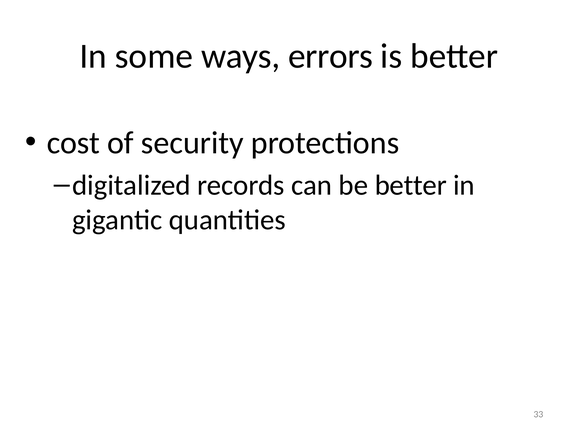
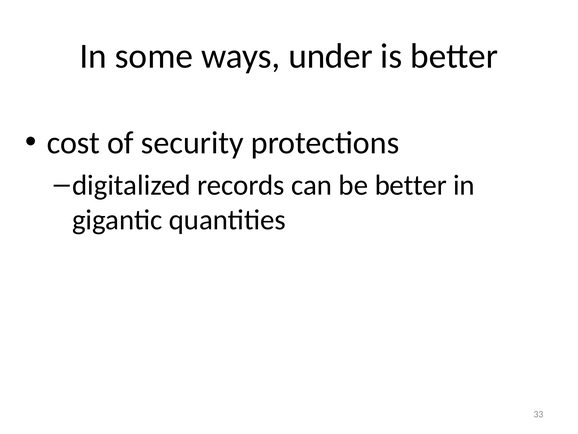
errors: errors -> under
